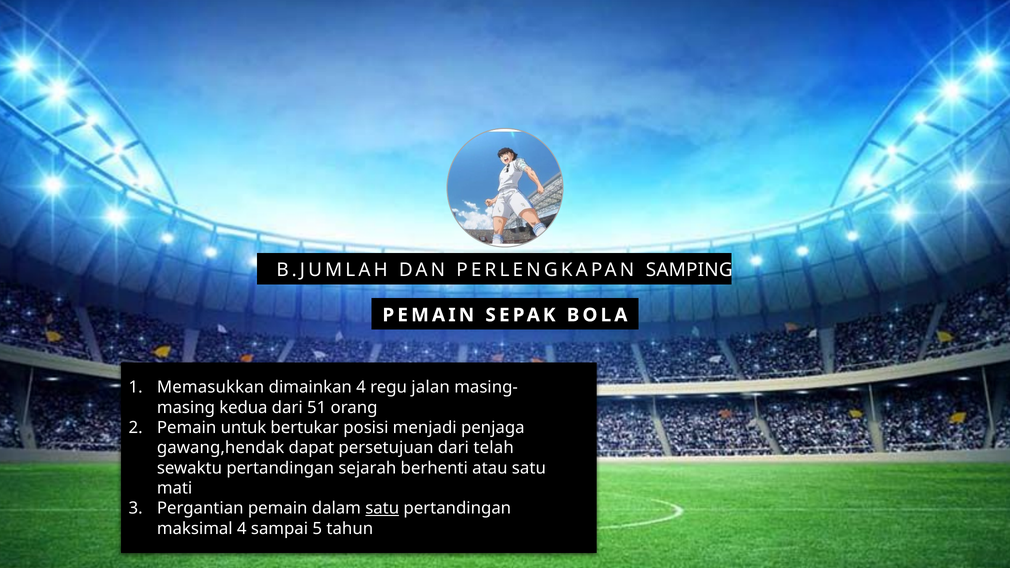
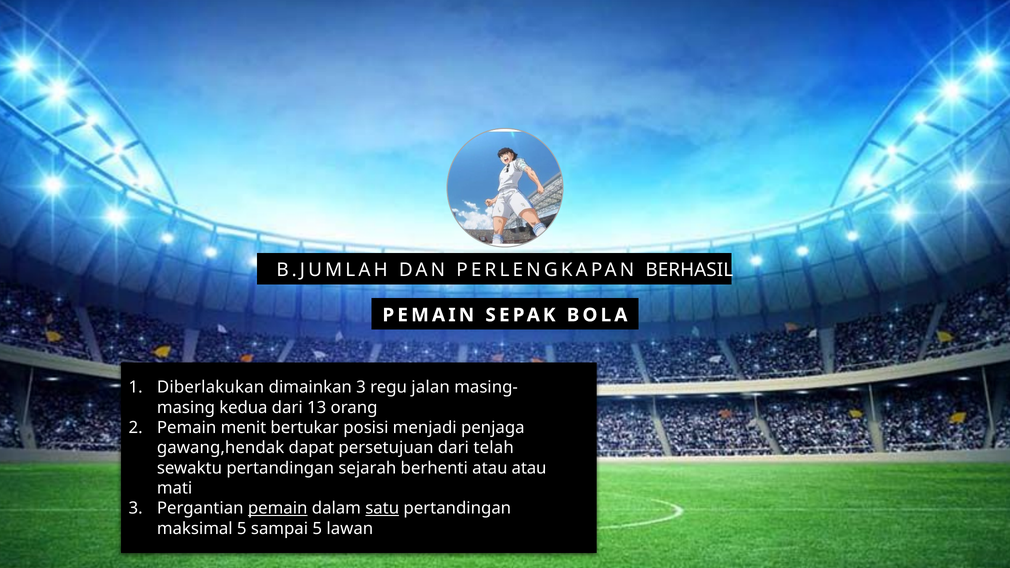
SAMPING: SAMPING -> BERHASIL
Memasukkan: Memasukkan -> Diberlakukan
dimainkan 4: 4 -> 3
51: 51 -> 13
untuk: untuk -> menit
atau satu: satu -> atau
pemain at (278, 509) underline: none -> present
maksimal 4: 4 -> 5
tahun: tahun -> lawan
